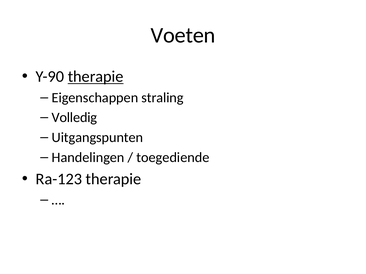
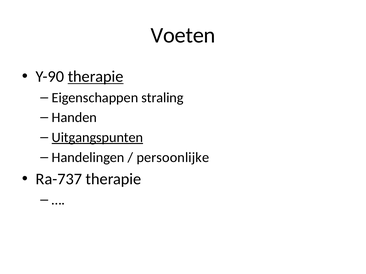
Volledig: Volledig -> Handen
Uitgangspunten underline: none -> present
toegediende: toegediende -> persoonlijke
Ra-123: Ra-123 -> Ra-737
